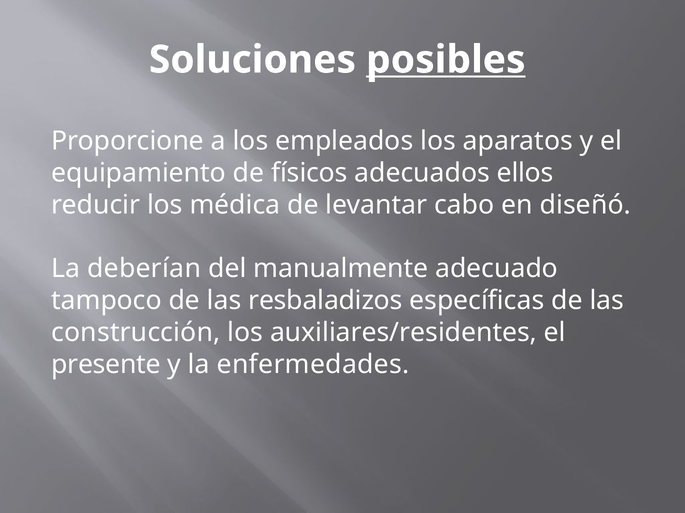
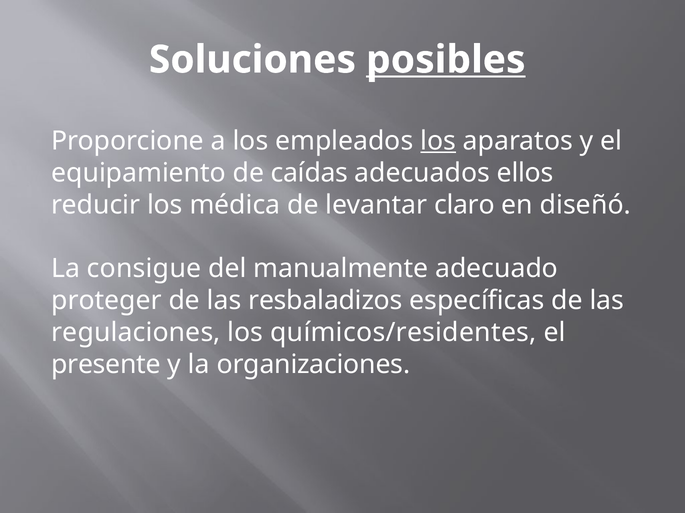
los at (438, 141) underline: none -> present
físicos: físicos -> caídas
cabo: cabo -> claro
deberían: deberían -> consigue
tampoco: tampoco -> proteger
construcción: construcción -> regulaciones
auxiliares/residentes: auxiliares/residentes -> químicos/residentes
enfermedades: enfermedades -> organizaciones
